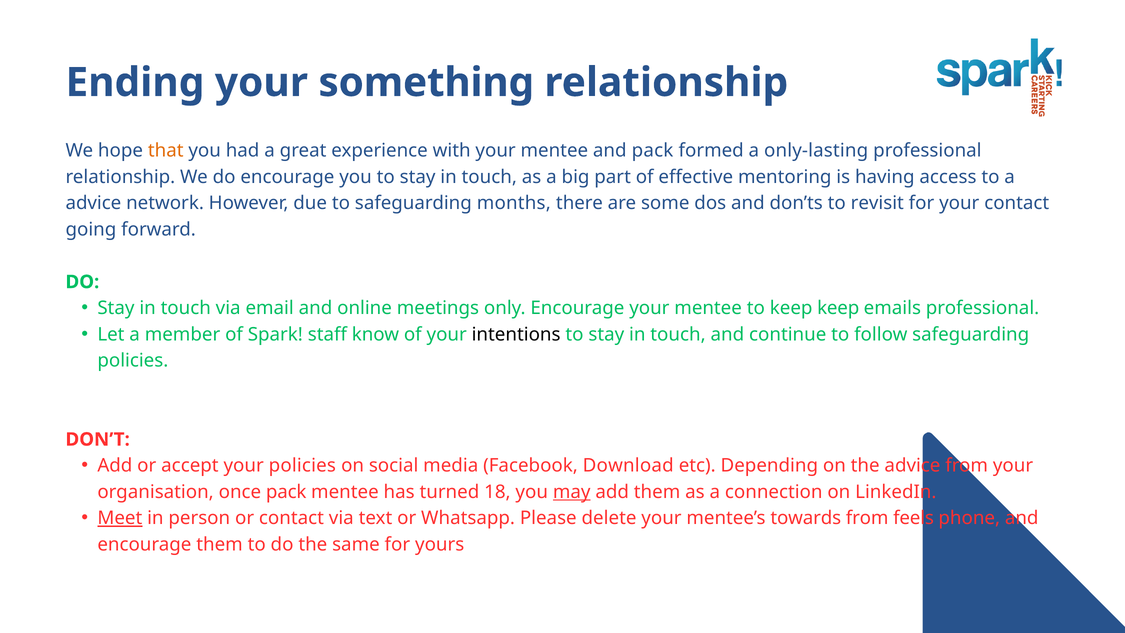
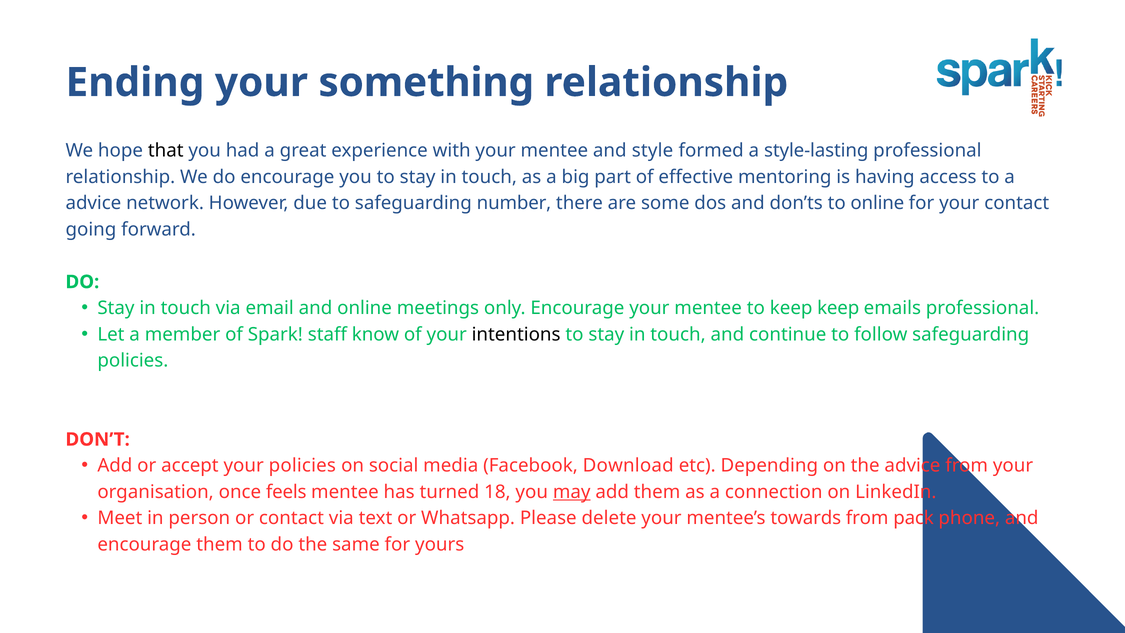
that colour: orange -> black
and pack: pack -> style
only-lasting: only-lasting -> style-lasting
months: months -> number
to revisit: revisit -> online
once pack: pack -> feels
Meet underline: present -> none
feels: feels -> pack
